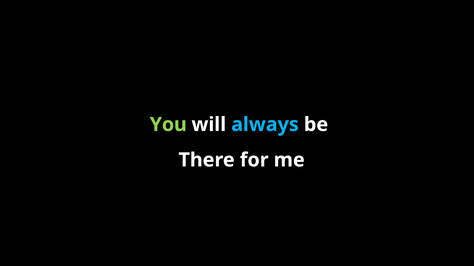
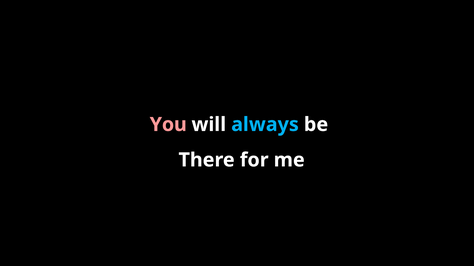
You colour: light green -> pink
